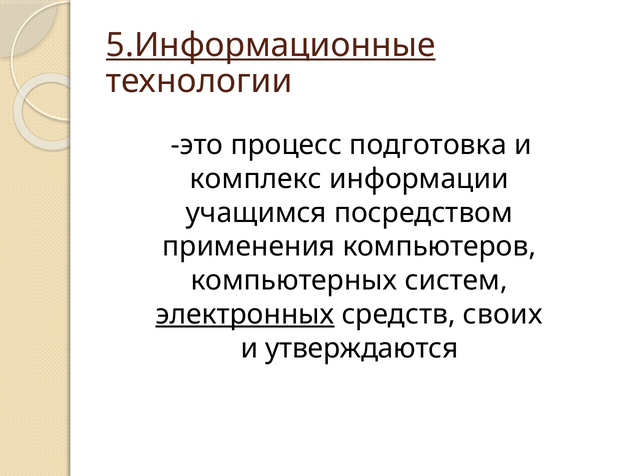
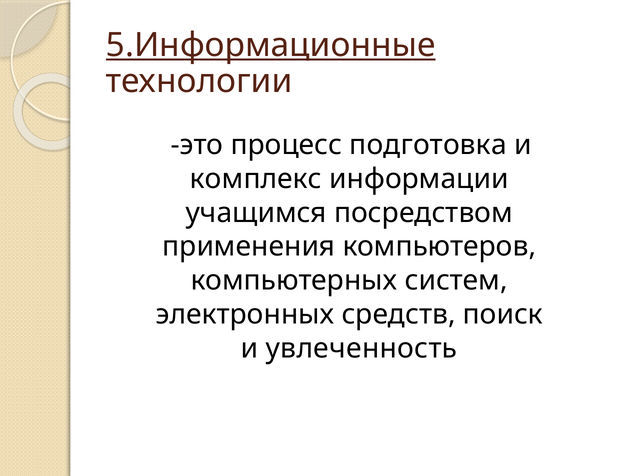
электронных underline: present -> none
своих: своих -> поиск
утверждаются: утверждаются -> увлеченность
